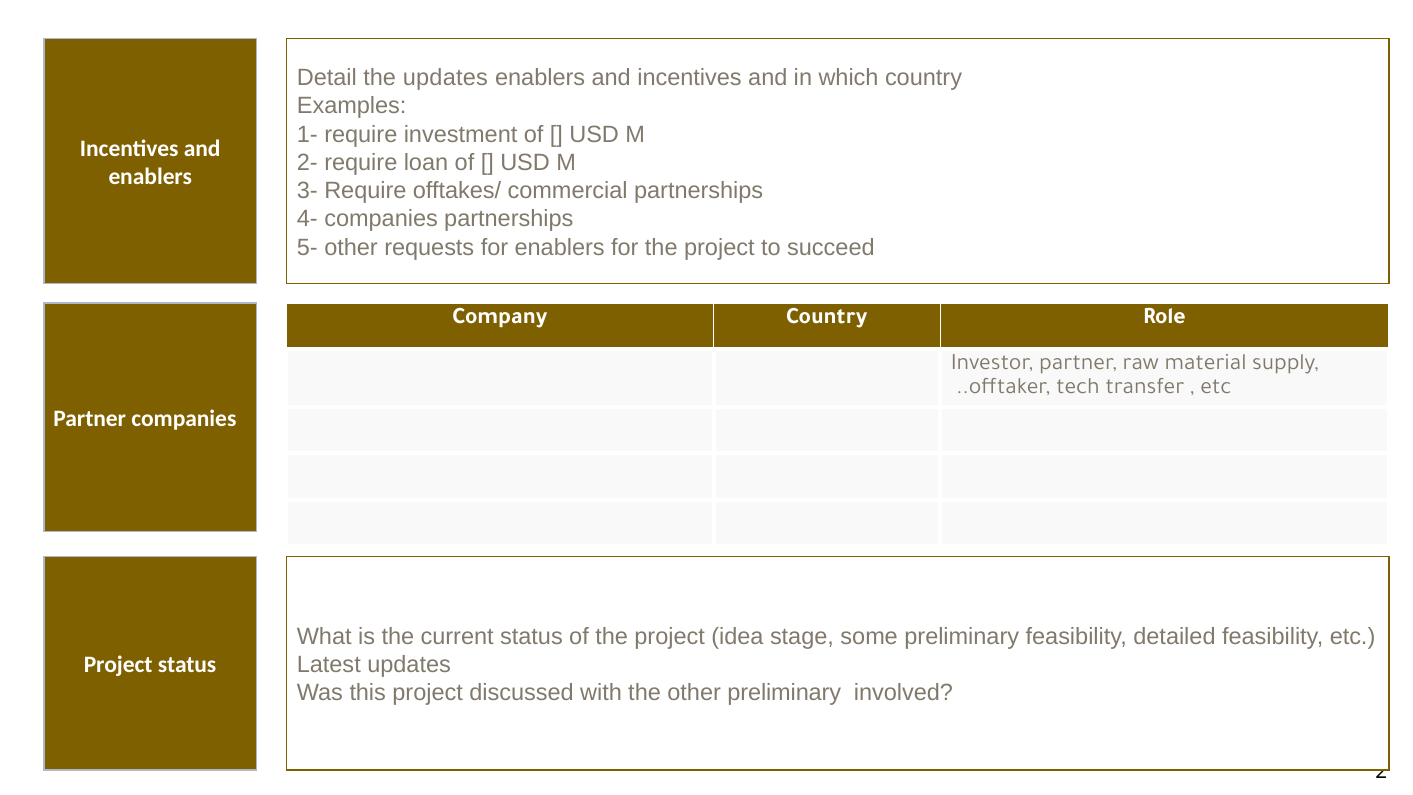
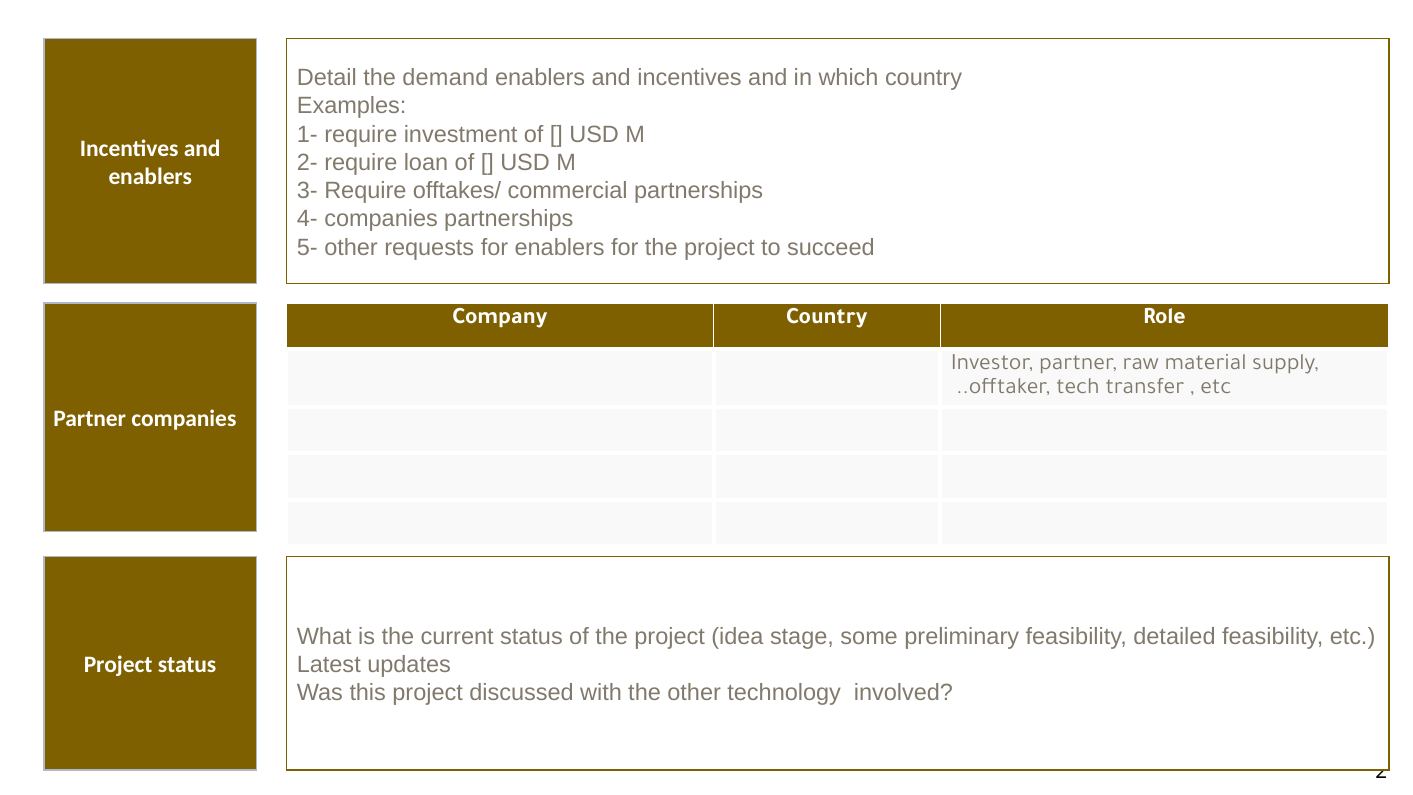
the updates: updates -> demand
other preliminary: preliminary -> technology
